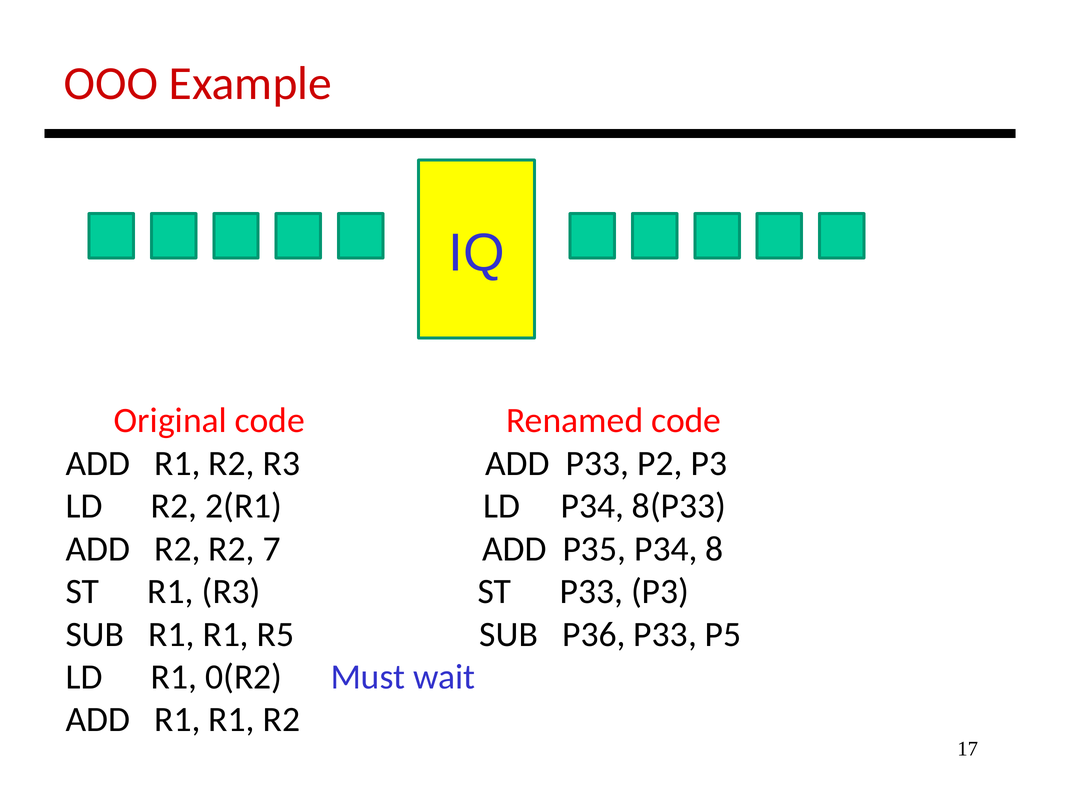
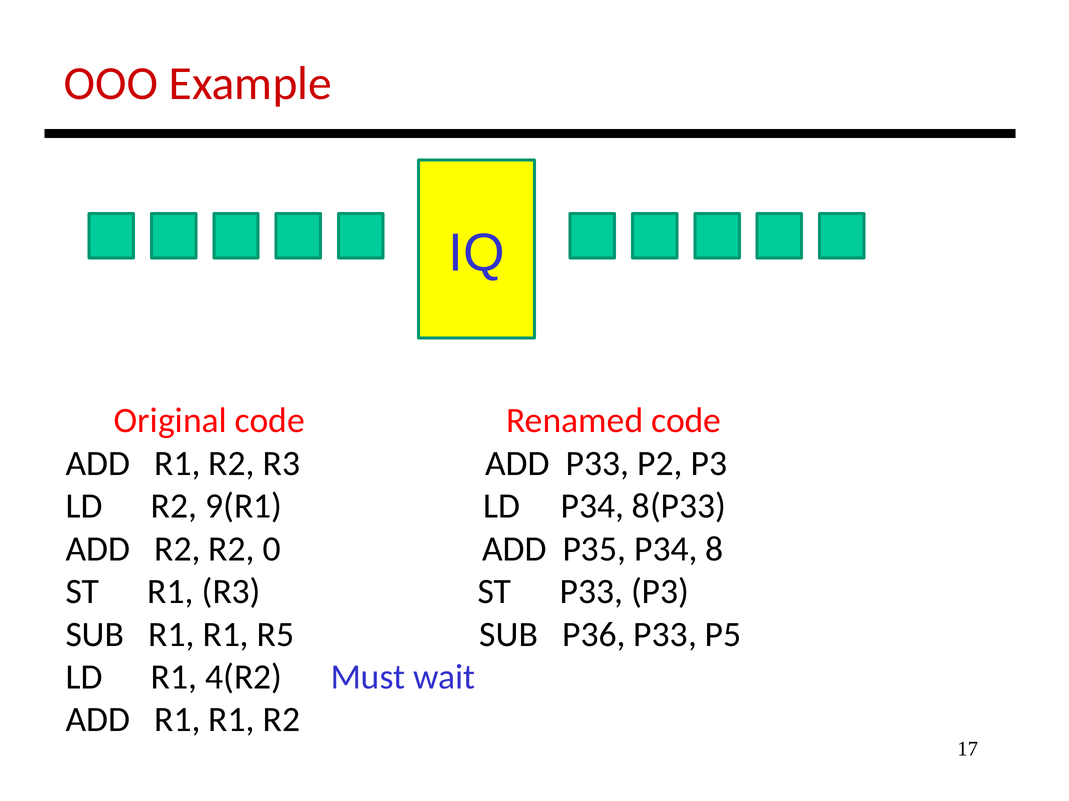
2(R1: 2(R1 -> 9(R1
7: 7 -> 0
0(R2: 0(R2 -> 4(R2
